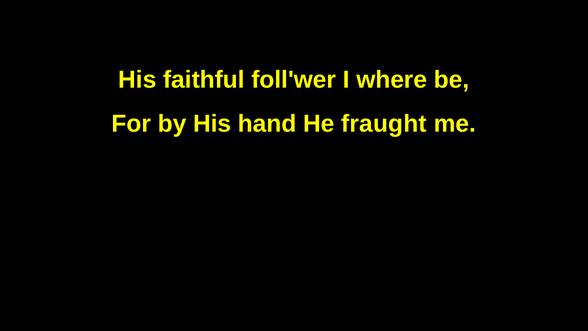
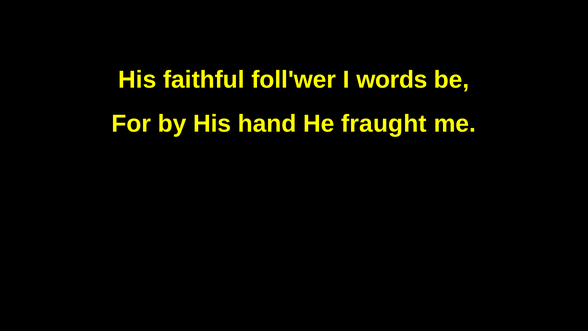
where: where -> words
